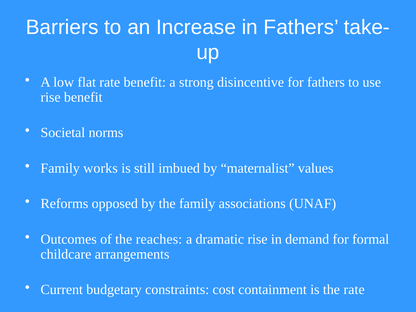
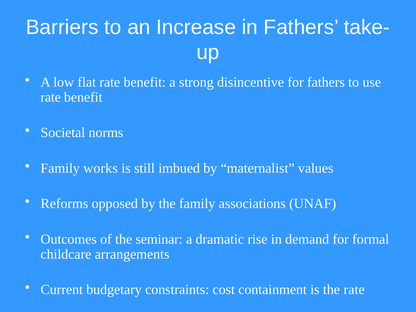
rise at (51, 97): rise -> rate
reaches: reaches -> seminar
